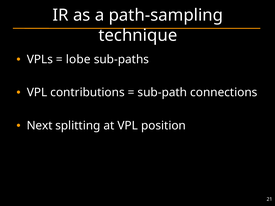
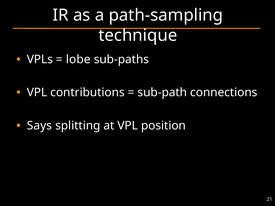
Next: Next -> Says
